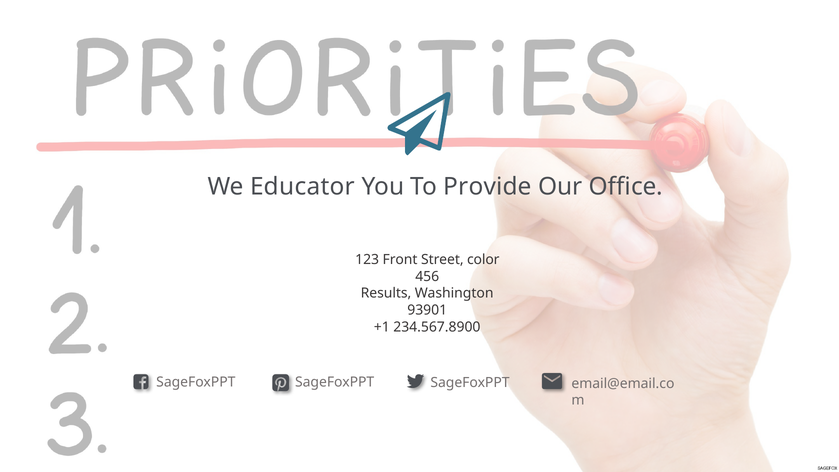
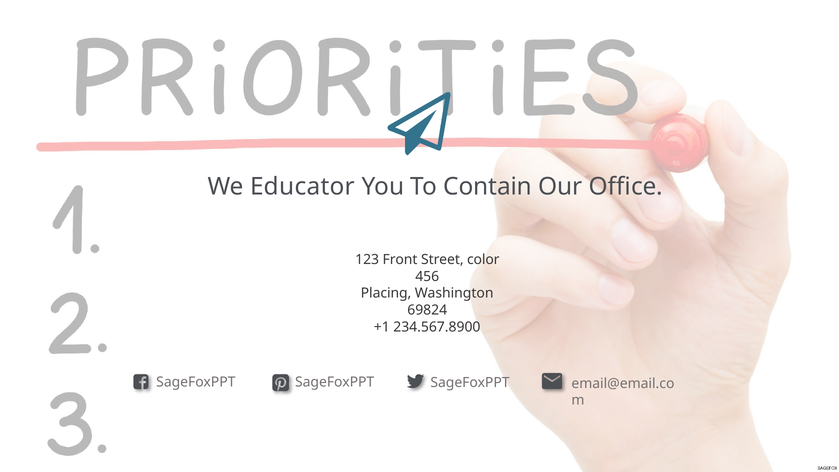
Provide: Provide -> Contain
Results: Results -> Placing
93901: 93901 -> 69824
